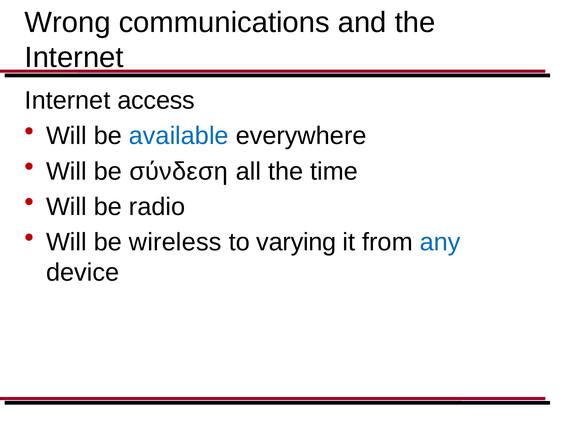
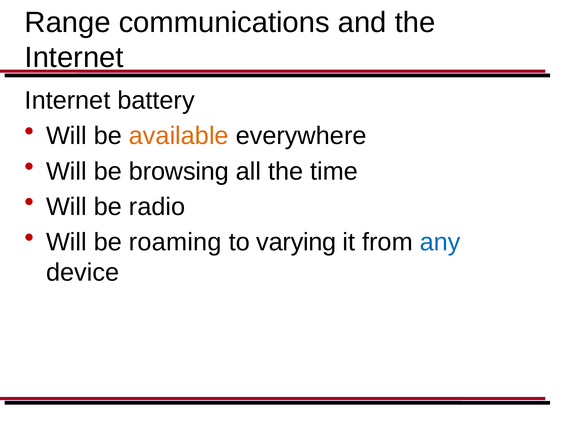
Wrong: Wrong -> Range
access: access -> battery
available colour: blue -> orange
σύνδεση: σύνδεση -> browsing
wireless: wireless -> roaming
